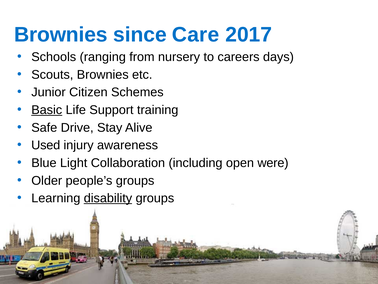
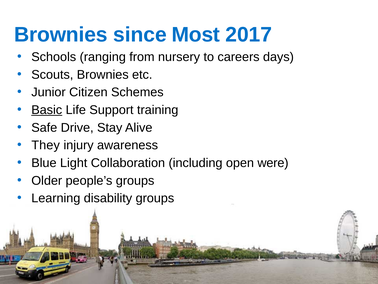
Care: Care -> Most
Used: Used -> They
disability underline: present -> none
